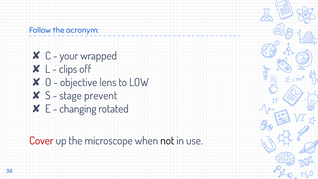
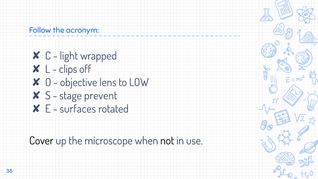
your: your -> light
changing: changing -> surfaces
Cover colour: red -> black
